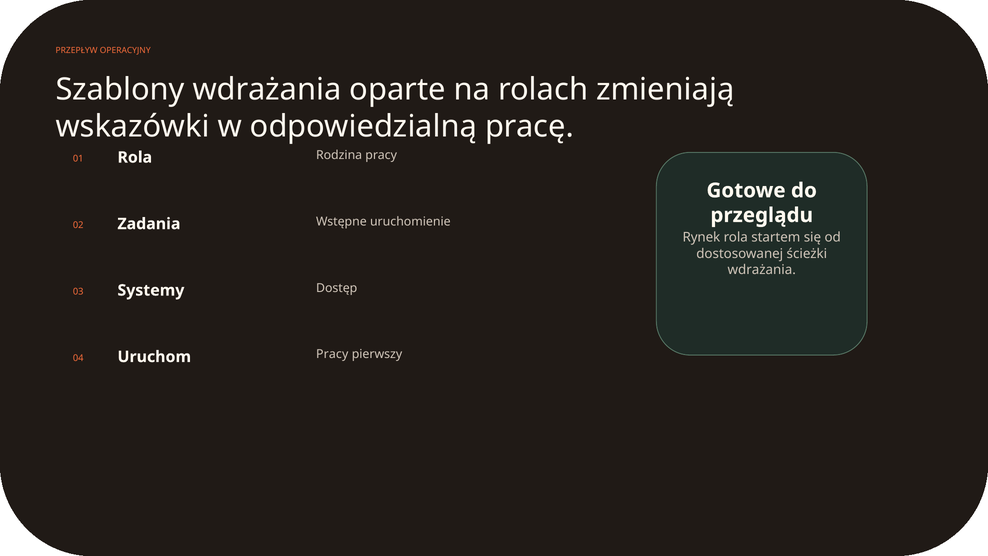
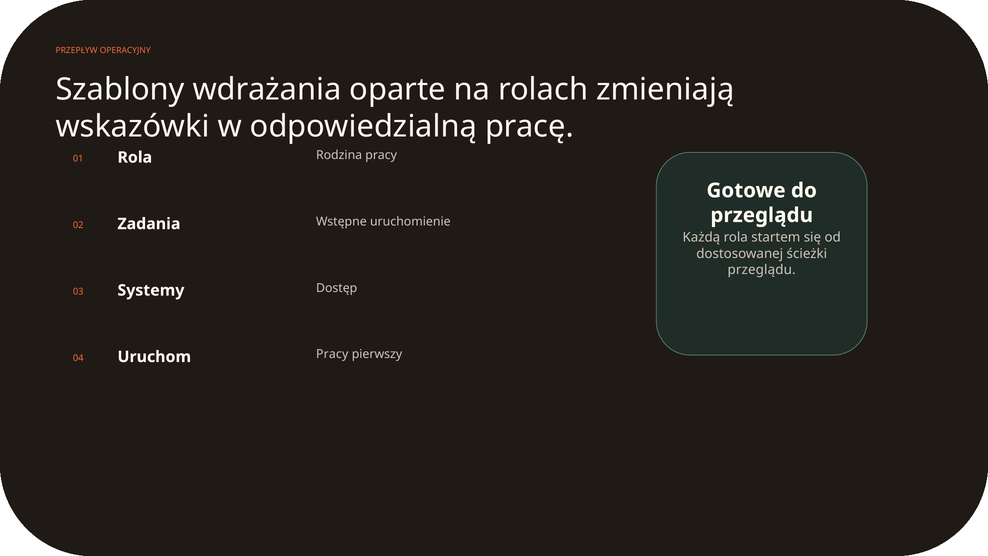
Rynek: Rynek -> Każdą
wdrażania at (762, 270): wdrażania -> przeglądu
